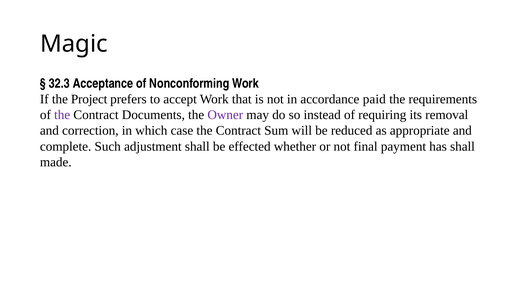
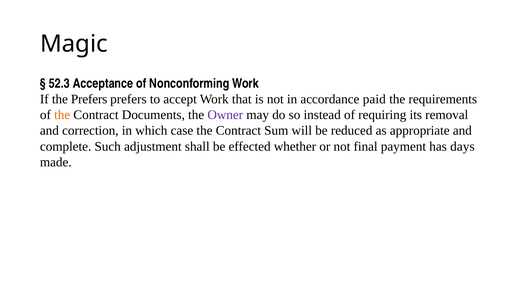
32.3: 32.3 -> 52.3
the Project: Project -> Prefers
the at (62, 115) colour: purple -> orange
has shall: shall -> days
